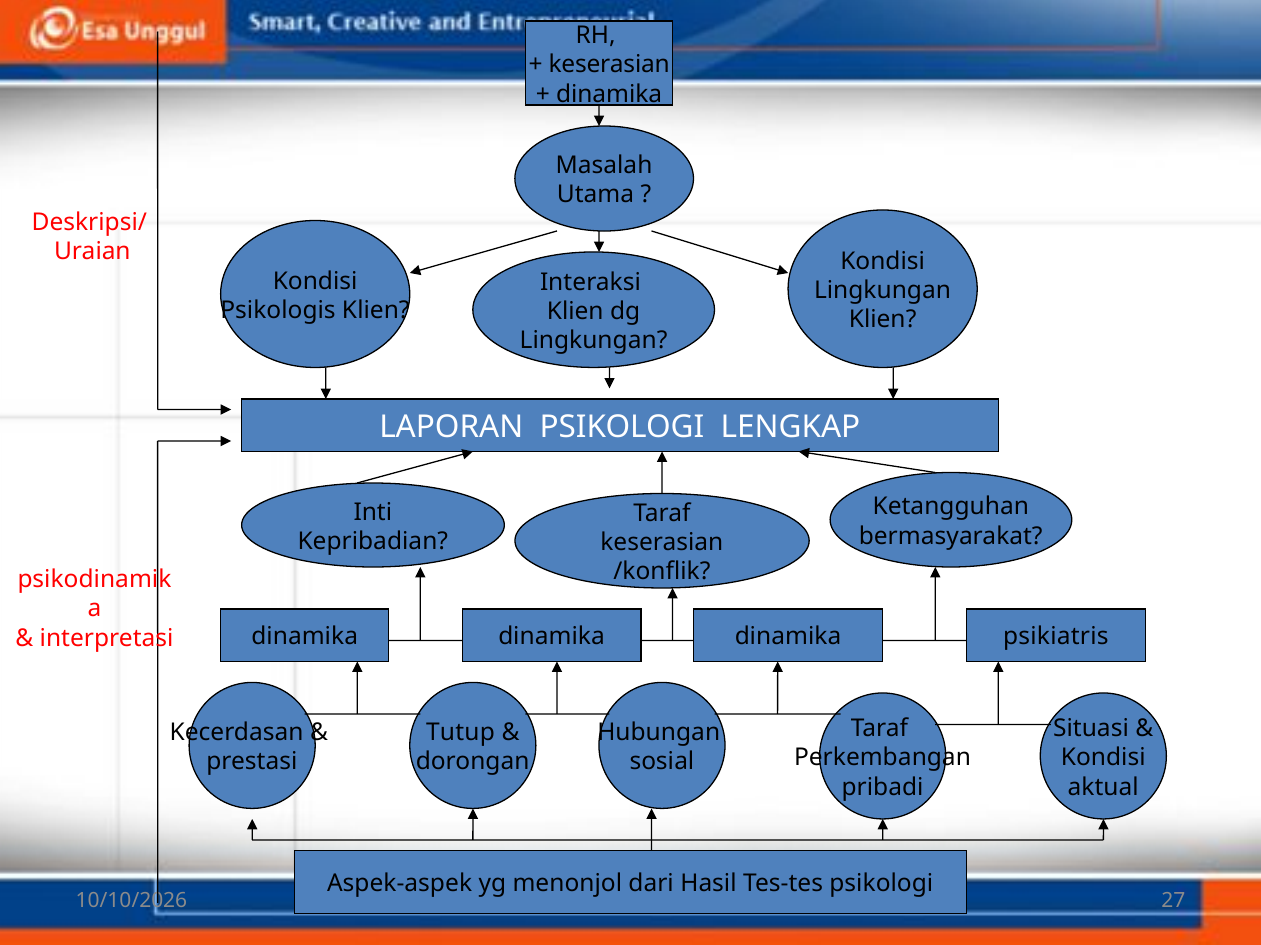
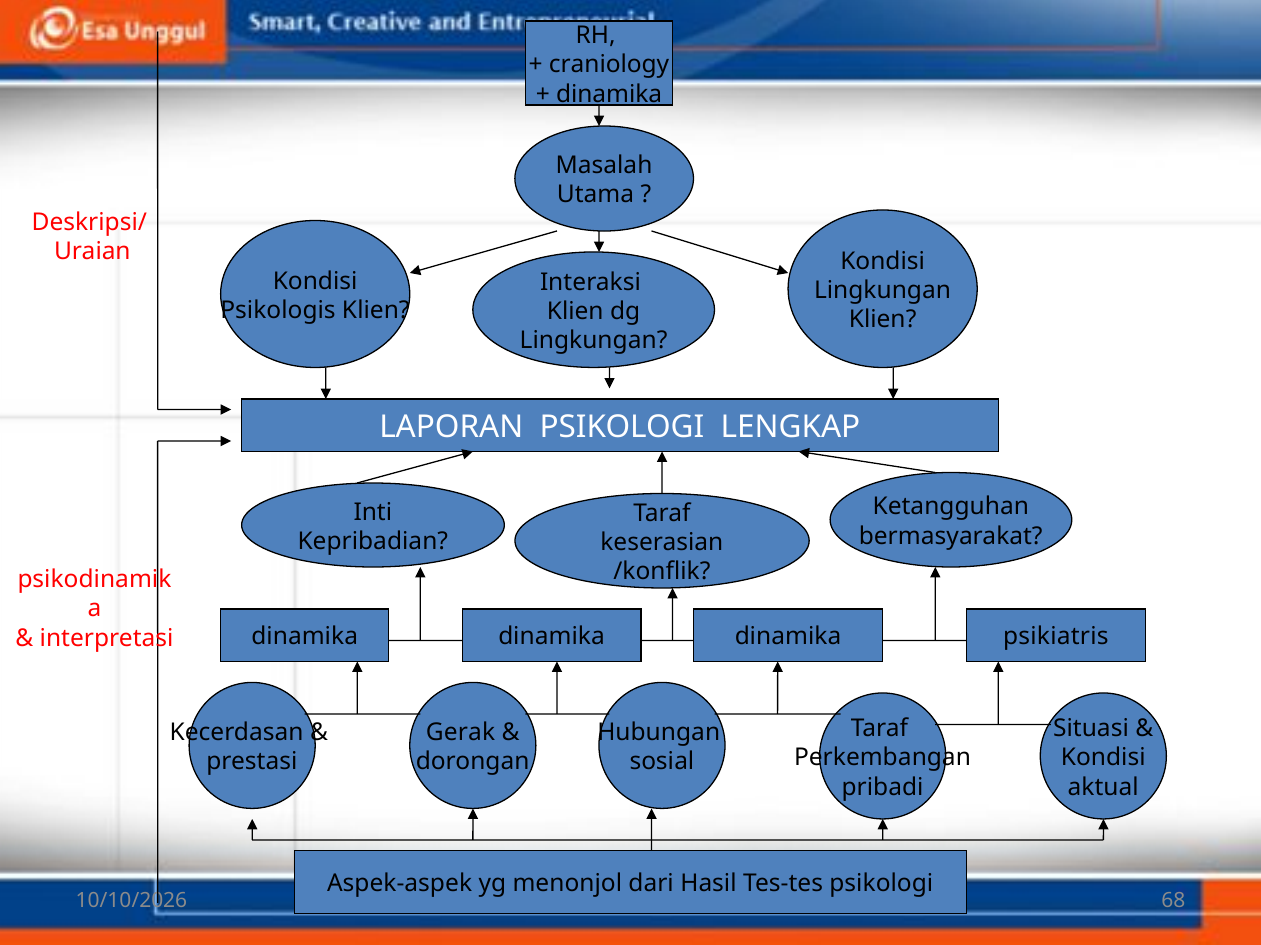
keserasian at (609, 65): keserasian -> craniology
Tutup: Tutup -> Gerak
27: 27 -> 68
